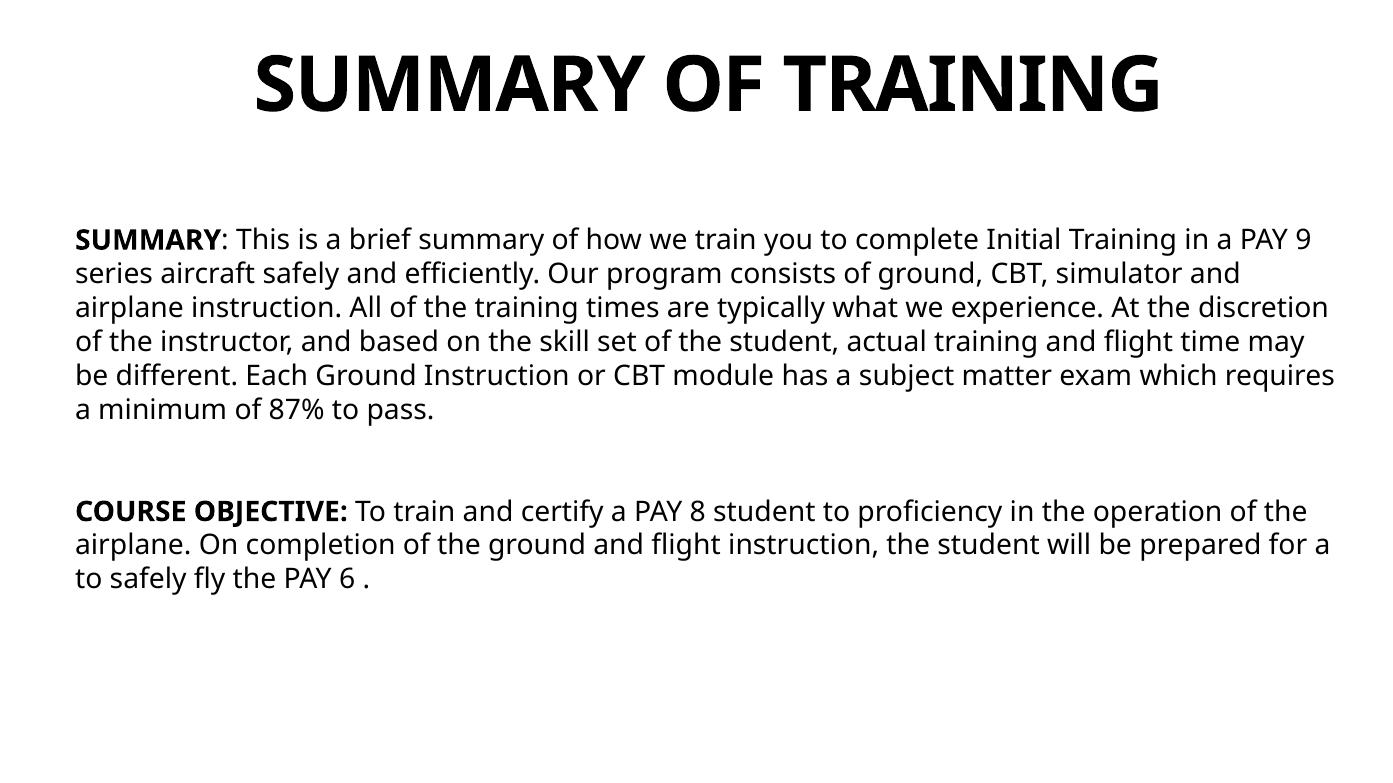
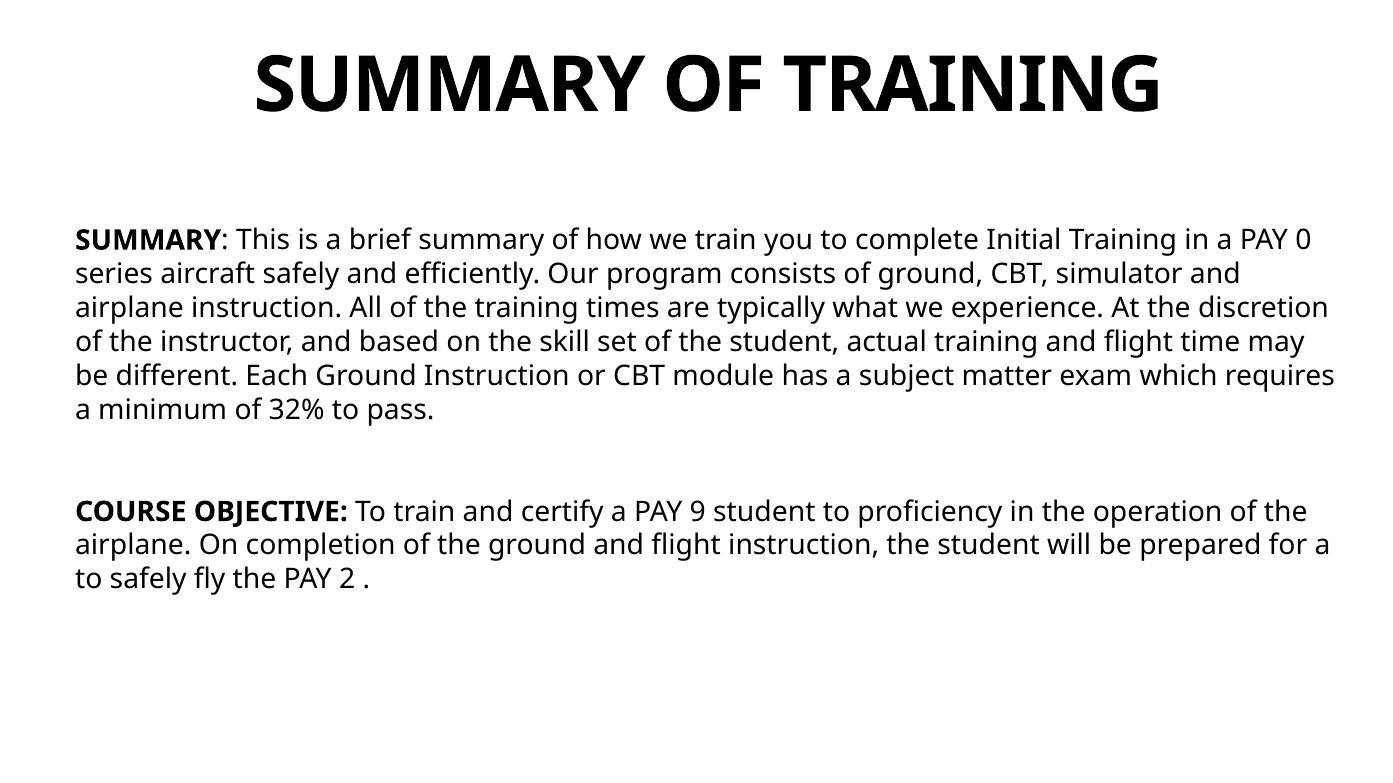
9: 9 -> 0
87%: 87% -> 32%
8: 8 -> 9
6: 6 -> 2
